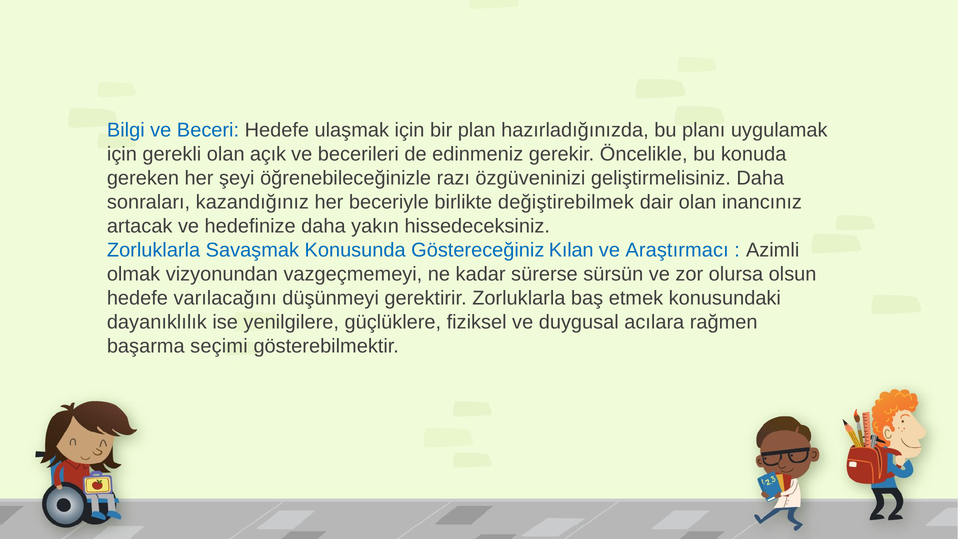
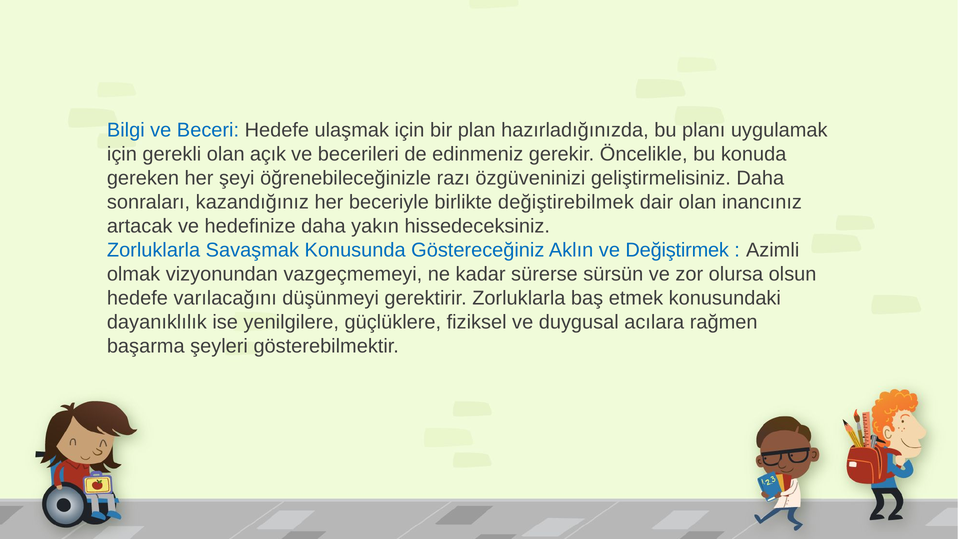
Kılan: Kılan -> Aklın
Araştırmacı: Araştırmacı -> Değiştirmek
seçimi: seçimi -> şeyleri
